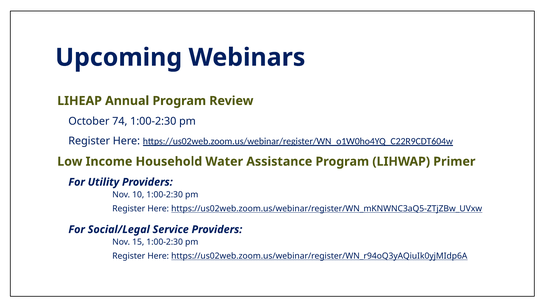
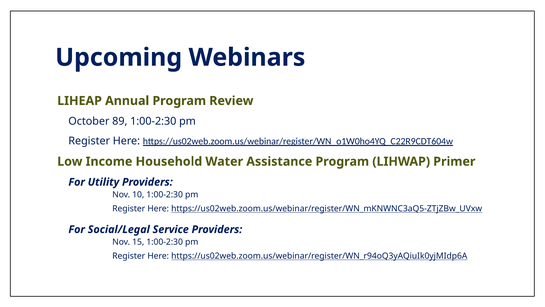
74: 74 -> 89
